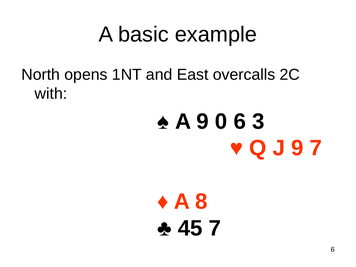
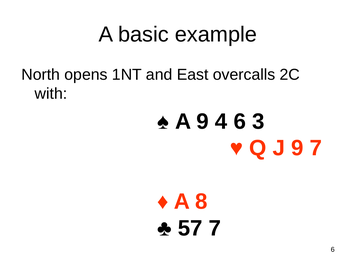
0: 0 -> 4
45: 45 -> 57
